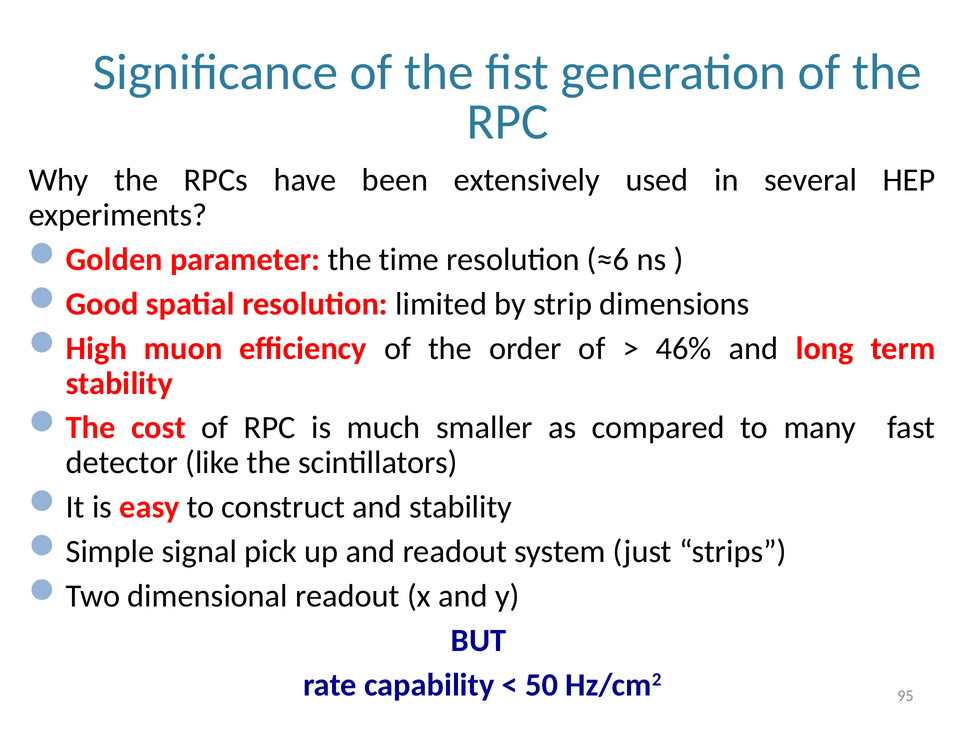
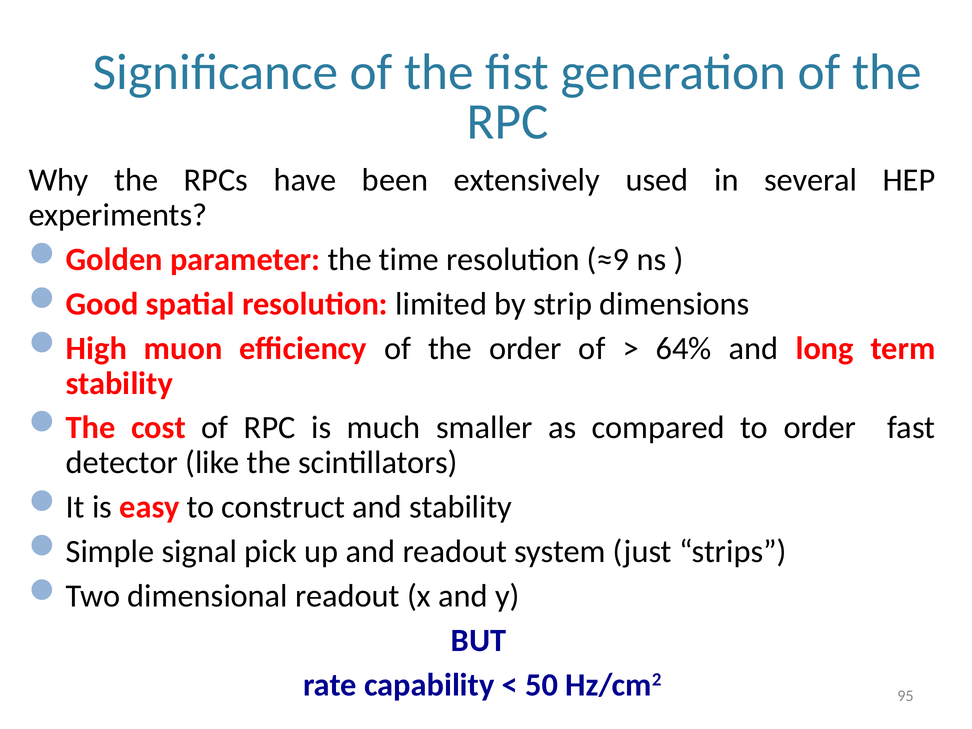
≈6: ≈6 -> ≈9
46%: 46% -> 64%
to many: many -> order
